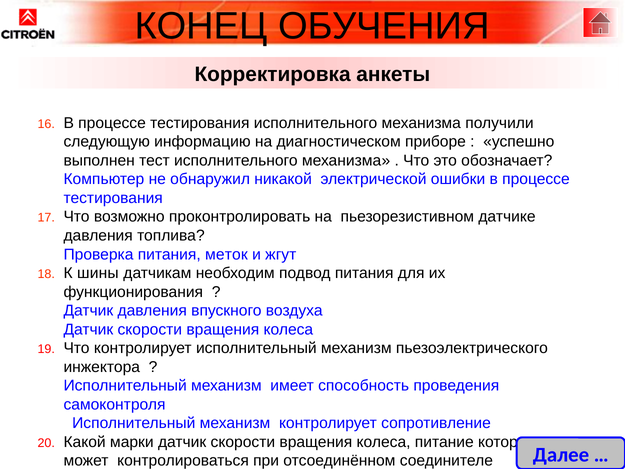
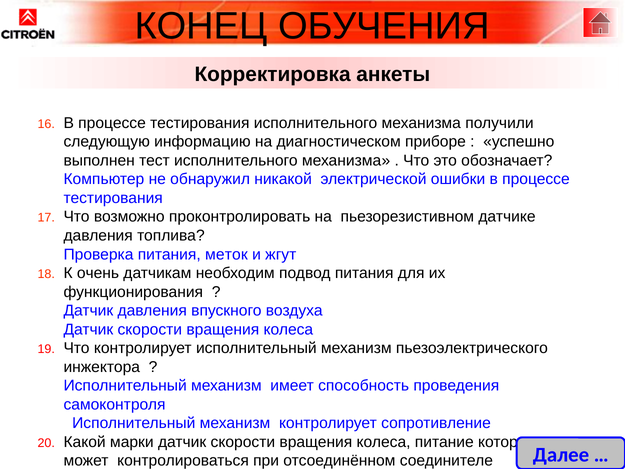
шины: шины -> очень
